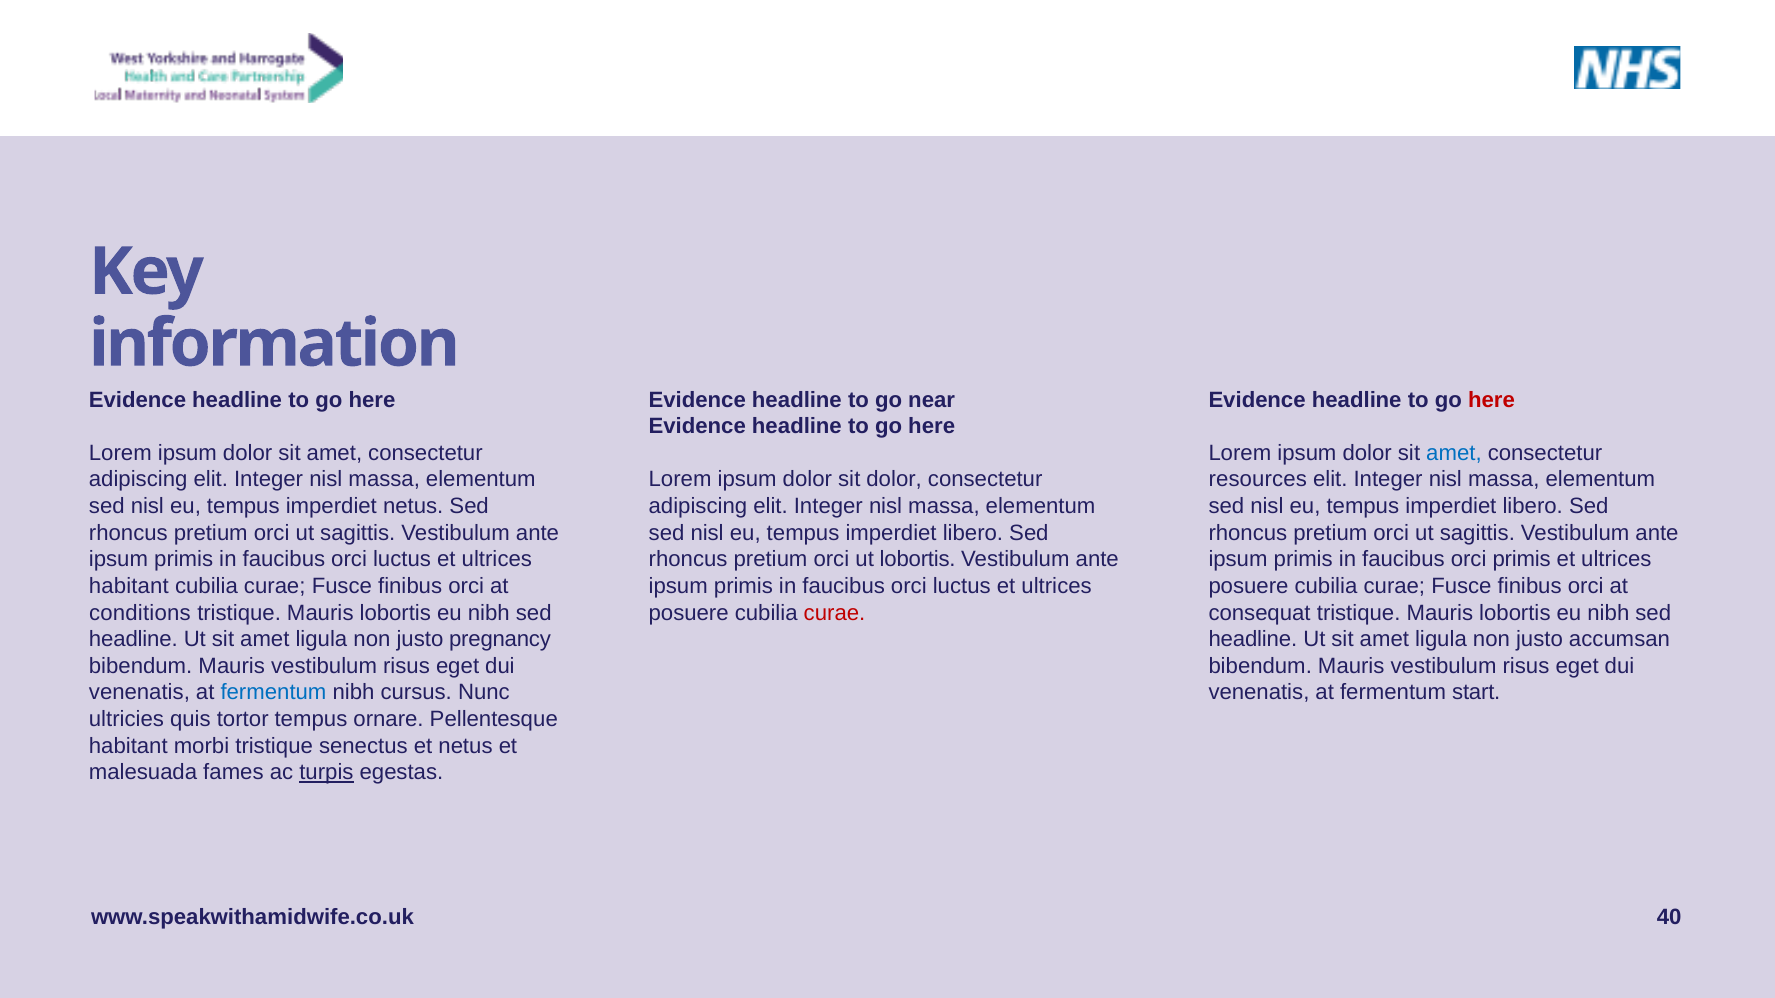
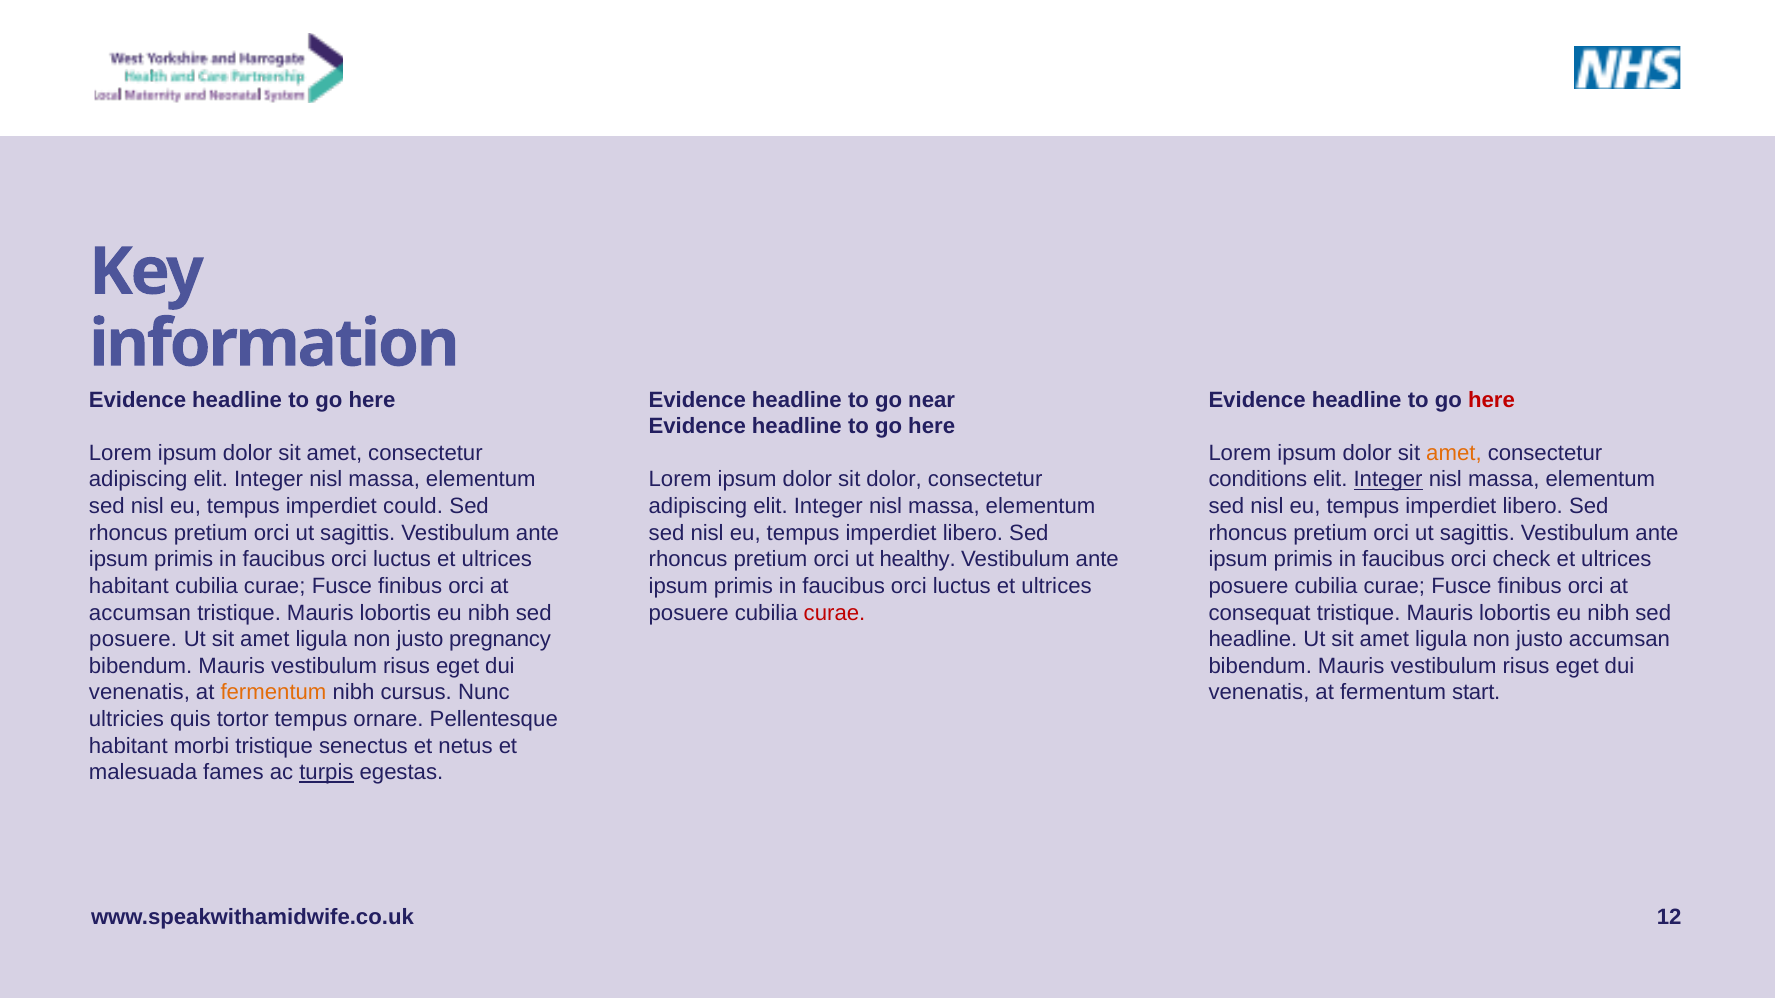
amet at (1454, 453) colour: blue -> orange
resources: resources -> conditions
Integer at (1388, 480) underline: none -> present
imperdiet netus: netus -> could
ut lobortis: lobortis -> healthy
orci primis: primis -> check
conditions at (140, 613): conditions -> accumsan
headline at (133, 640): headline -> posuere
fermentum at (273, 693) colour: blue -> orange
40: 40 -> 12
